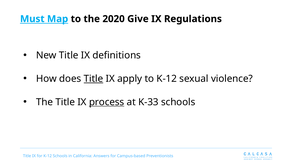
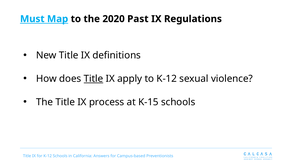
Give: Give -> Past
process underline: present -> none
K-33: K-33 -> K-15
